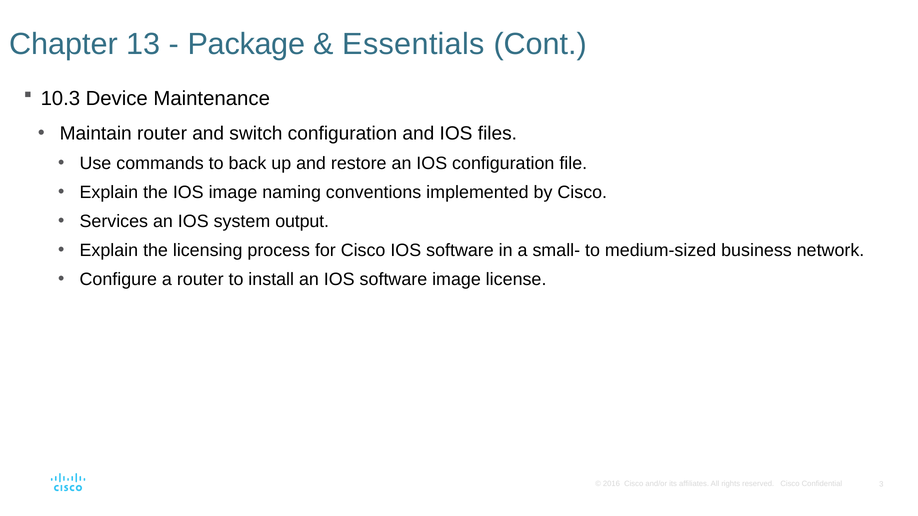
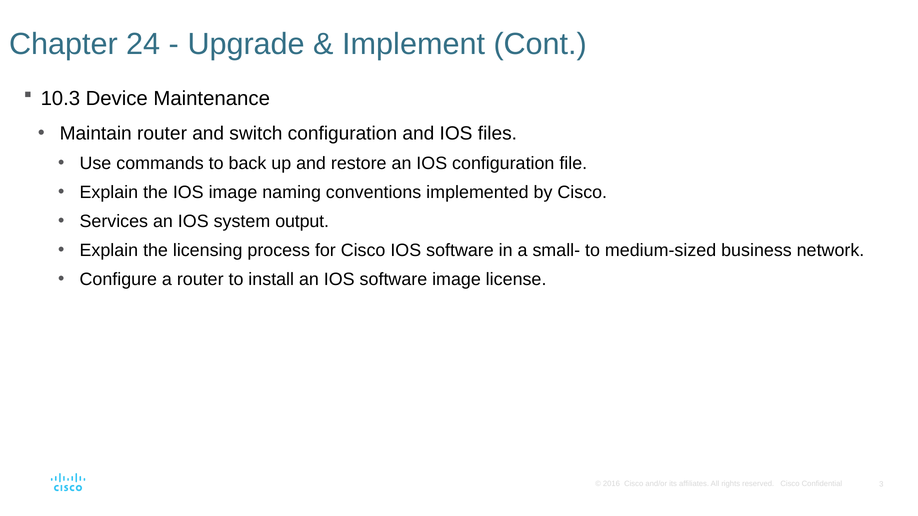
13: 13 -> 24
Package: Package -> Upgrade
Essentials: Essentials -> Implement
